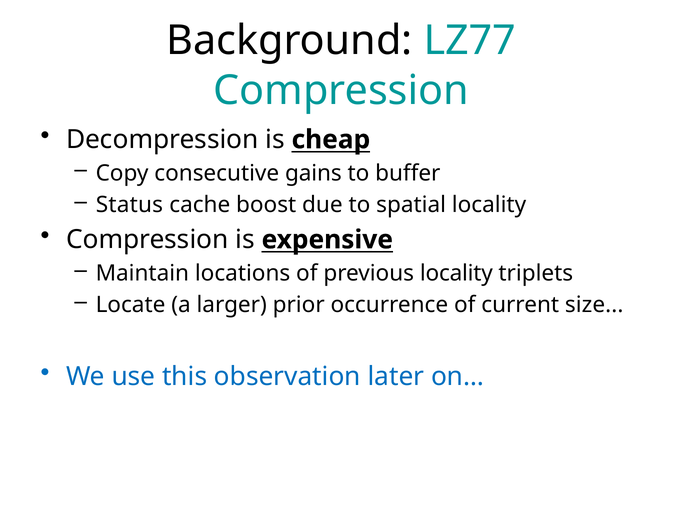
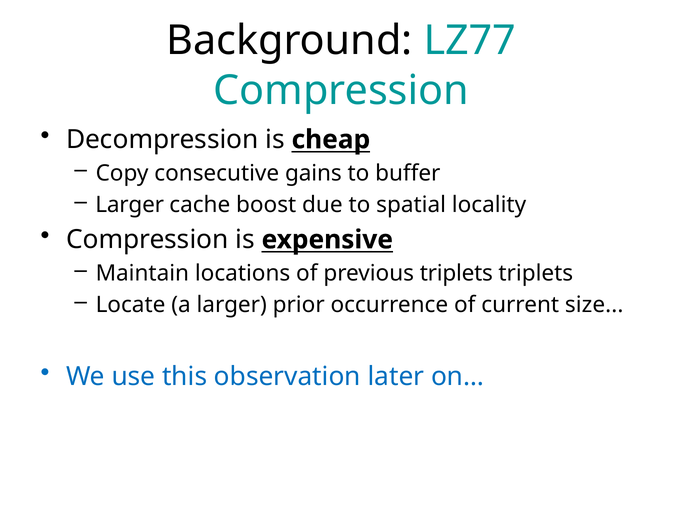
Status at (129, 205): Status -> Larger
previous locality: locality -> triplets
